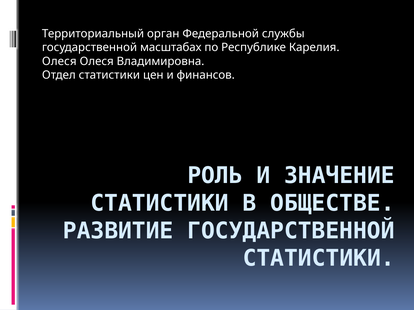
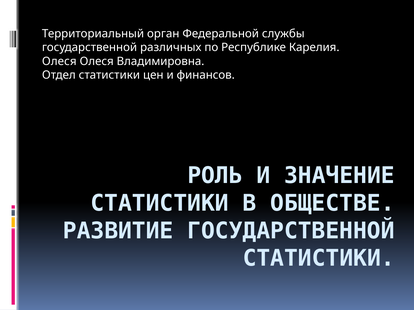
масштабах: масштабах -> различных
